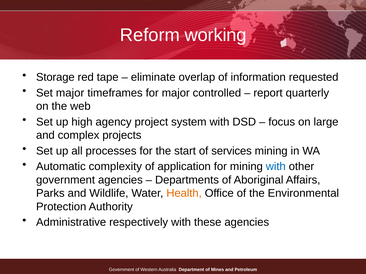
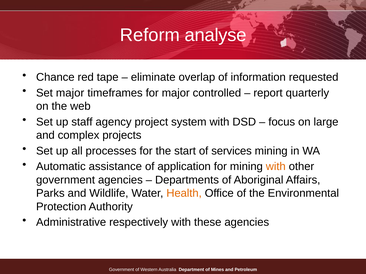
working: working -> analyse
Storage: Storage -> Chance
high: high -> staff
complexity: complexity -> assistance
with at (276, 167) colour: blue -> orange
